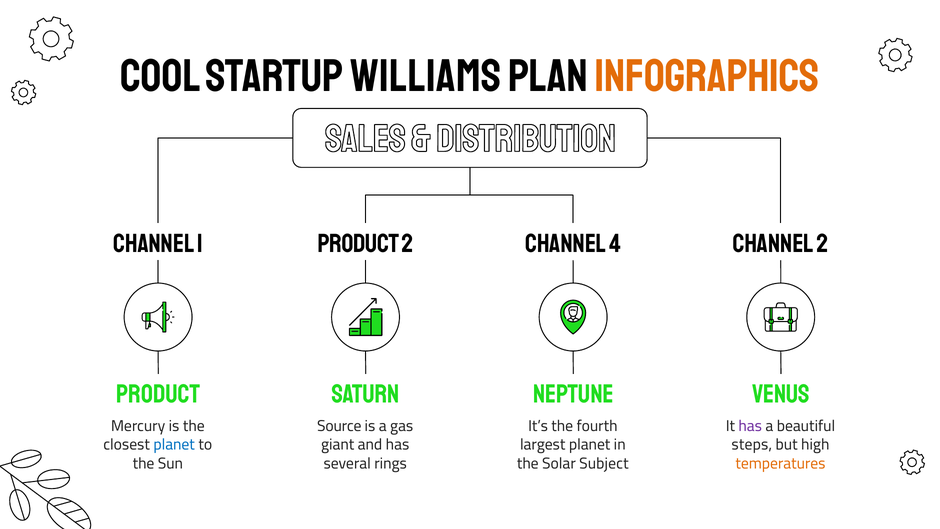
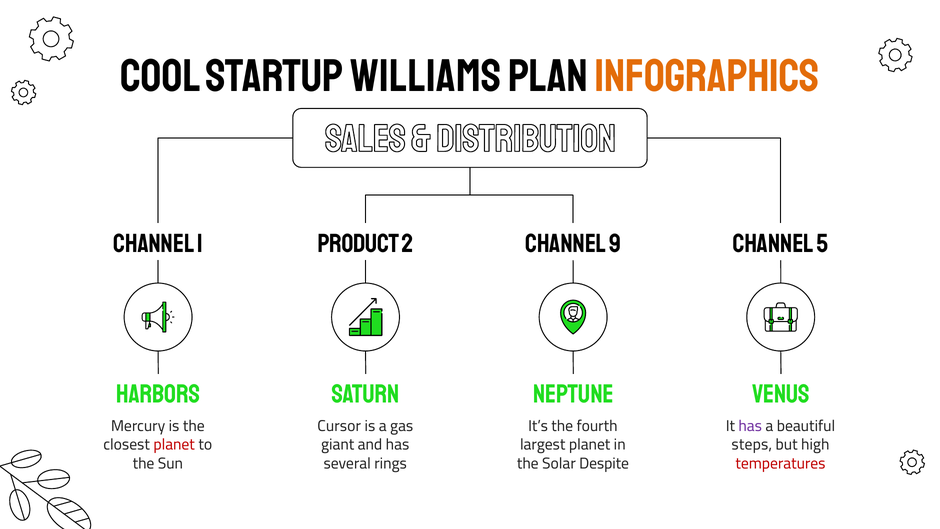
4: 4 -> 9
Channel 2: 2 -> 5
Product at (158, 394): Product -> Harbors
Source: Source -> Cursor
planet at (174, 445) colour: blue -> red
Subject: Subject -> Despite
temperatures colour: orange -> red
